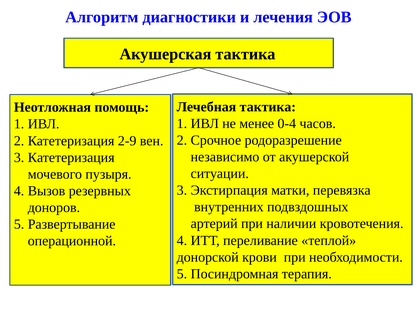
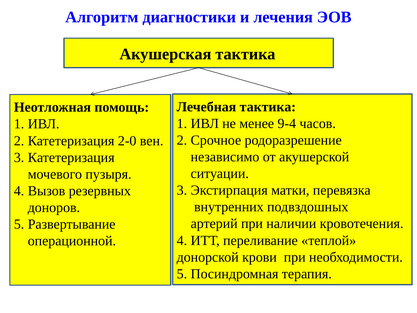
0-4: 0-4 -> 9-4
2-9: 2-9 -> 2-0
